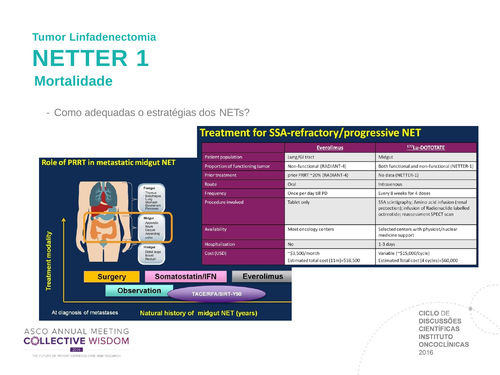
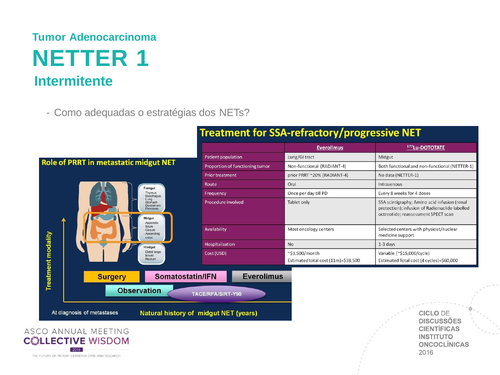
Linfadenectomia: Linfadenectomia -> Adenocarcinoma
Mortalidade: Mortalidade -> Intermitente
